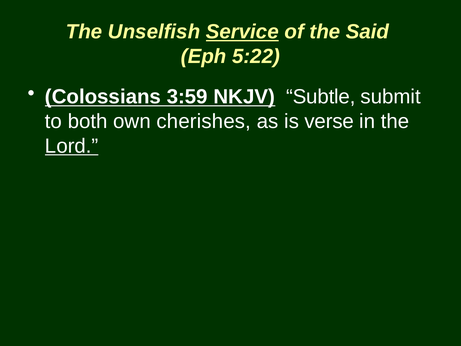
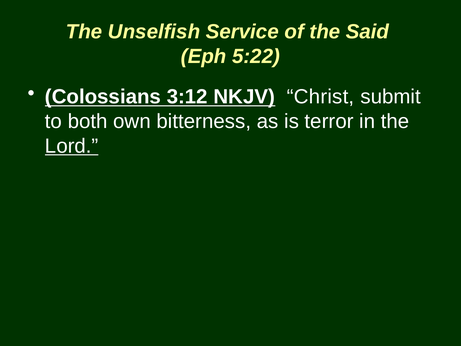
Service underline: present -> none
3:59: 3:59 -> 3:12
Subtle: Subtle -> Christ
cherishes: cherishes -> bitterness
verse: verse -> terror
